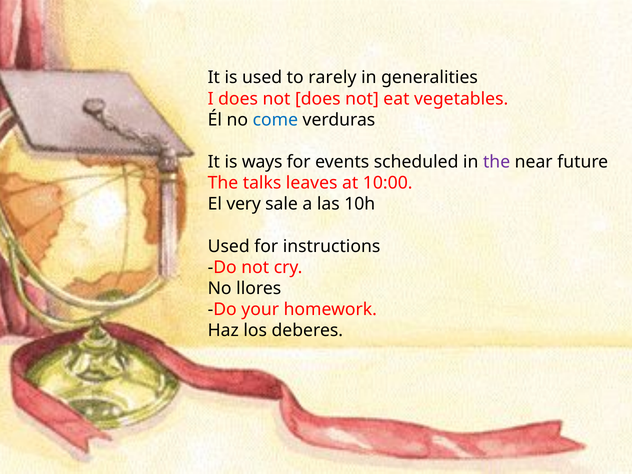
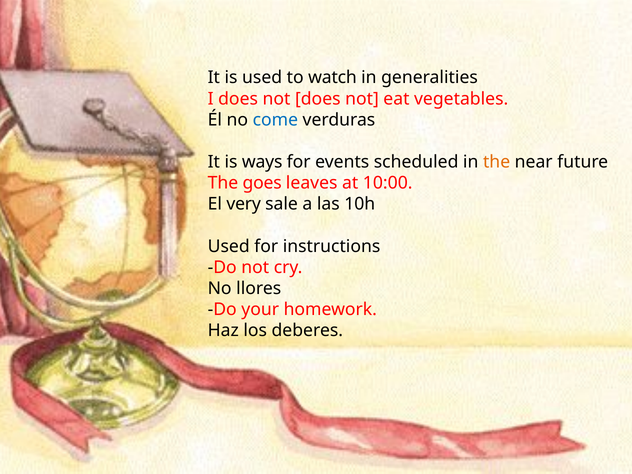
rarely: rarely -> watch
the at (497, 162) colour: purple -> orange
talks: talks -> goes
